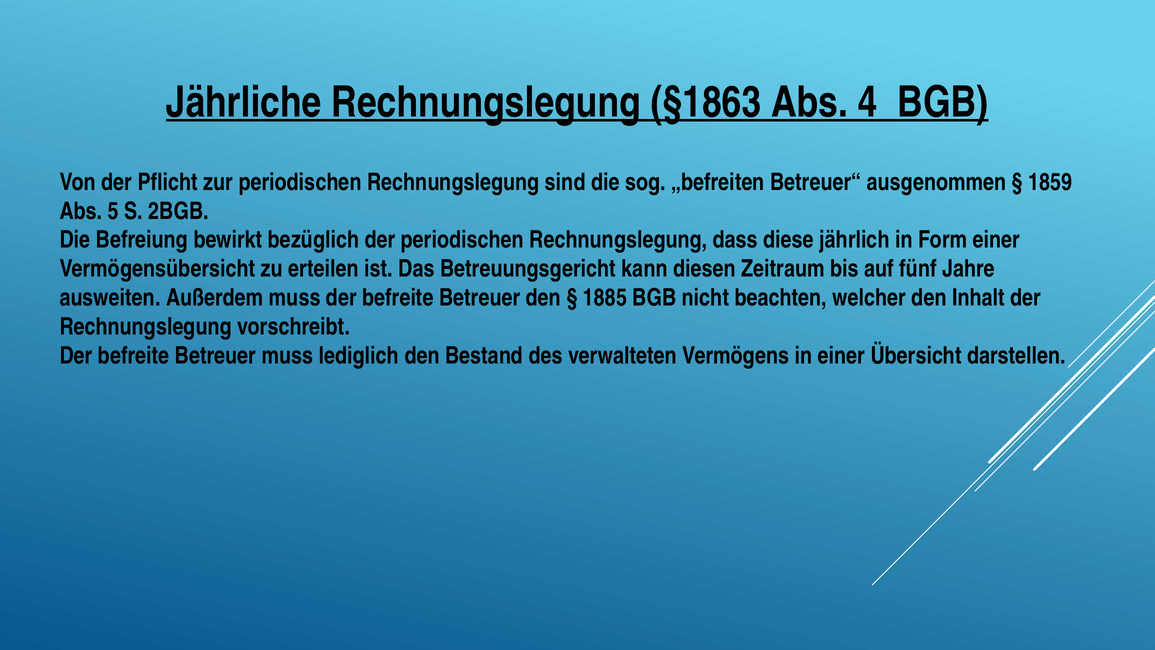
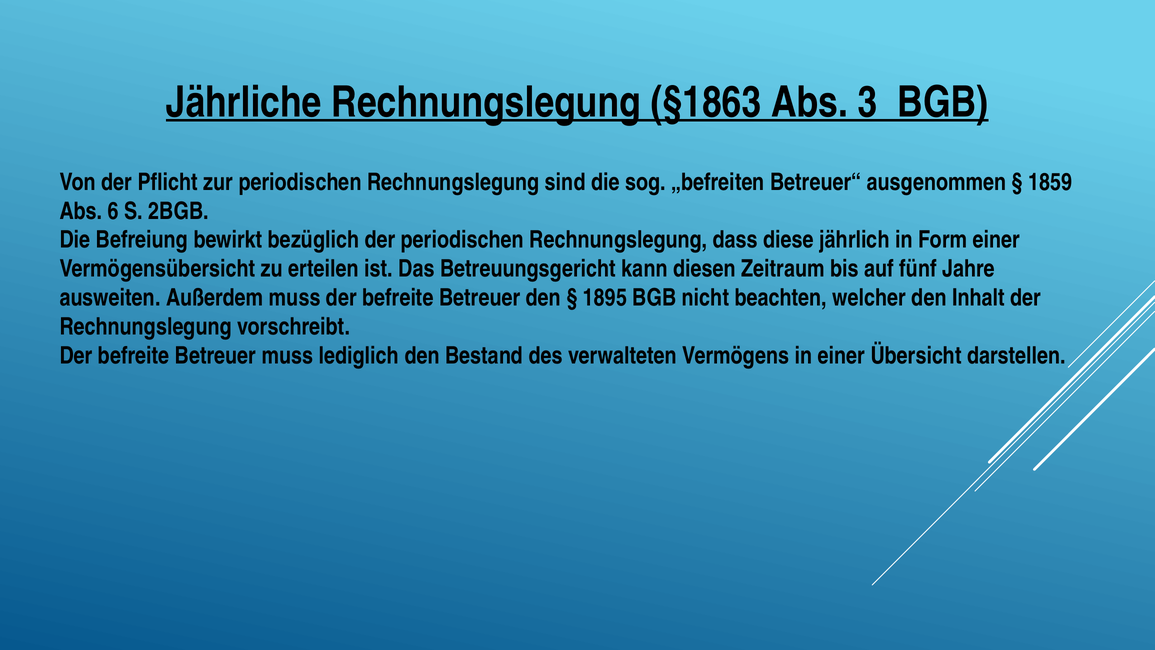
4: 4 -> 3
5: 5 -> 6
1885: 1885 -> 1895
